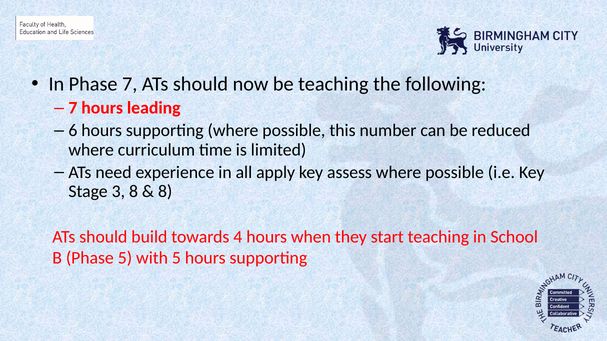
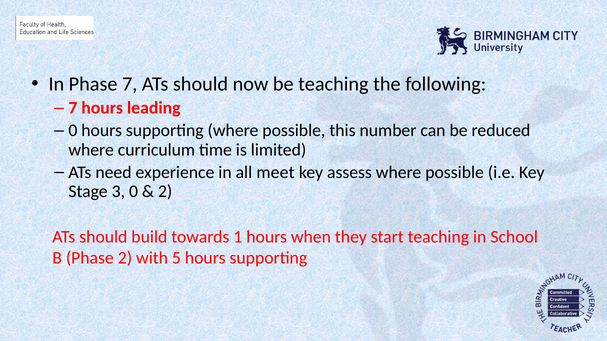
6 at (73, 131): 6 -> 0
apply: apply -> meet
3 8: 8 -> 0
8 at (165, 192): 8 -> 2
4: 4 -> 1
Phase 5: 5 -> 2
